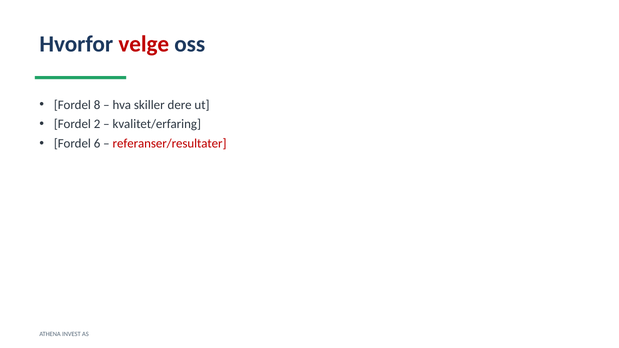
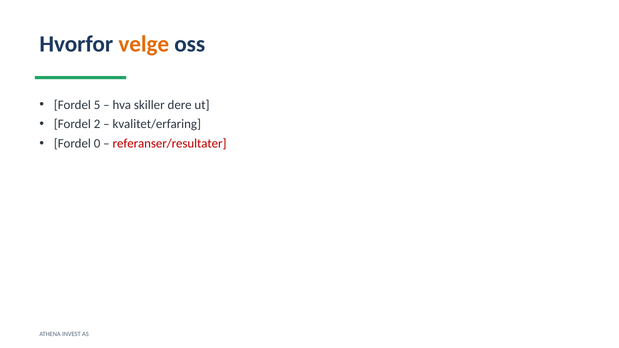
velge colour: red -> orange
8: 8 -> 5
6: 6 -> 0
